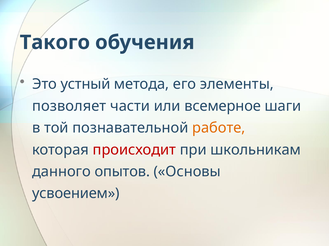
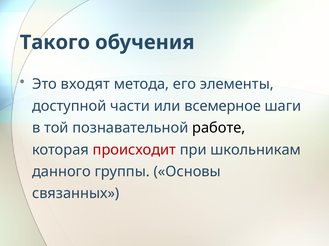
устный: устный -> входят
позволяет: позволяет -> доступной
работе colour: orange -> black
опытов: опытов -> группы
усвоением: усвоением -> связанных
